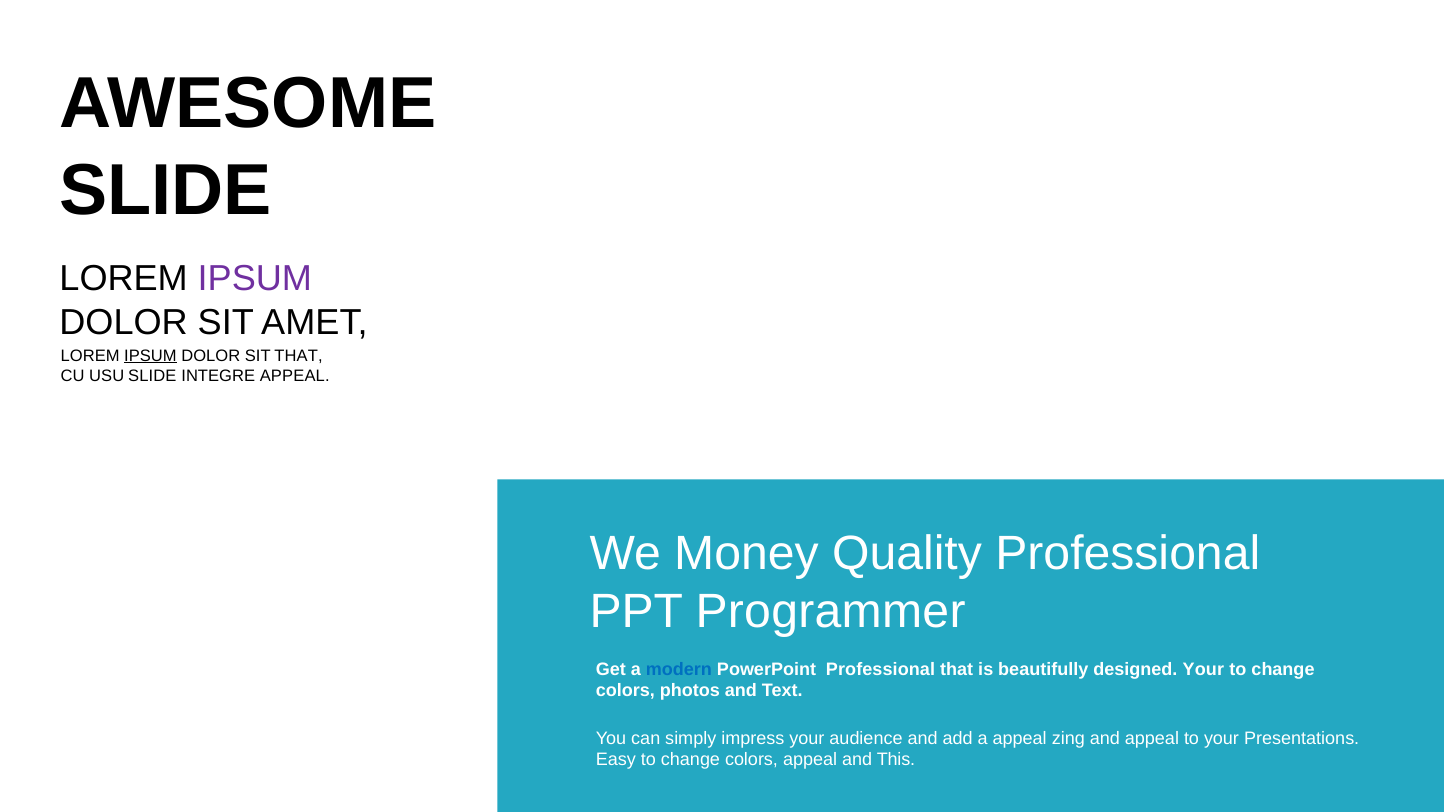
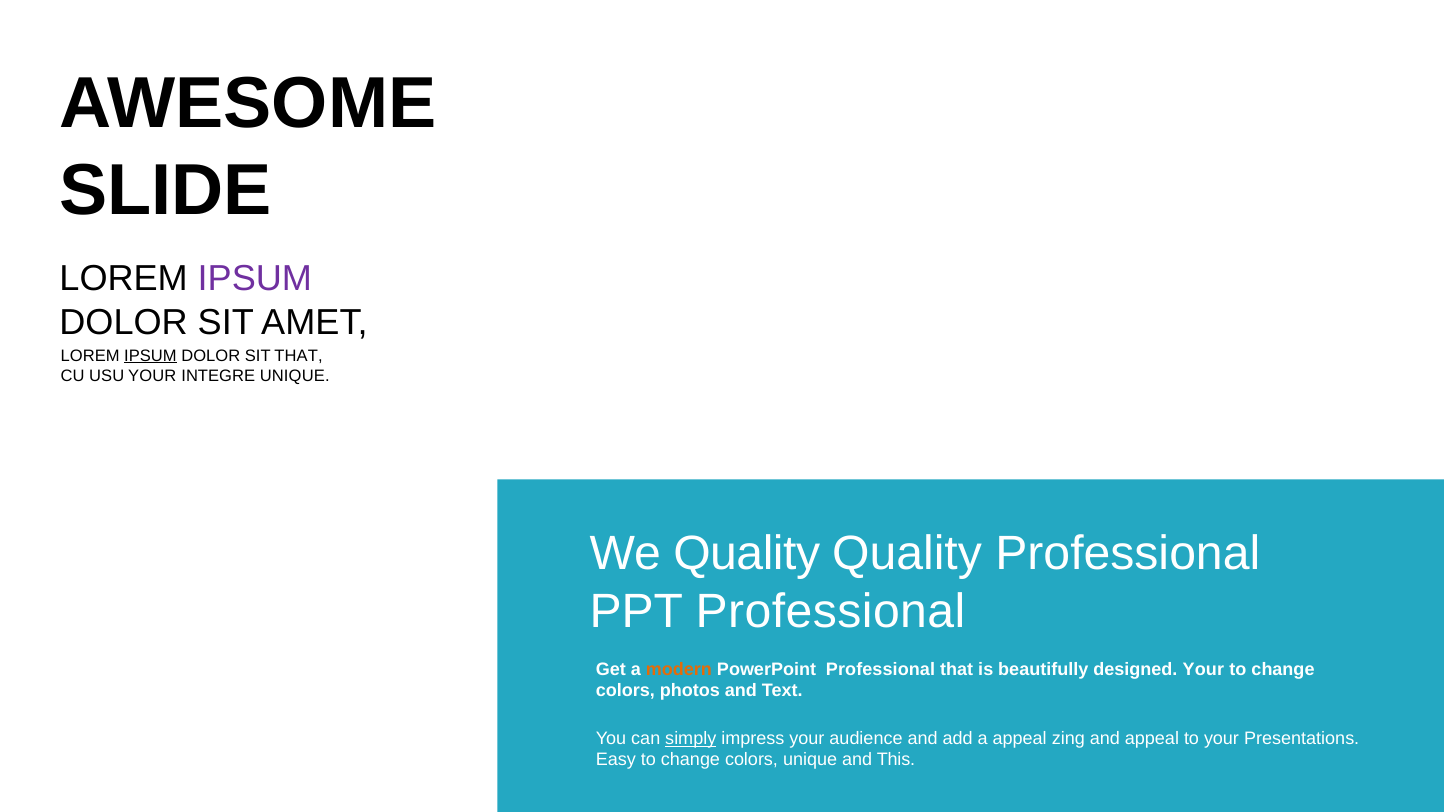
USU SLIDE: SLIDE -> YOUR
INTEGRE APPEAL: APPEAL -> UNIQUE
We Money: Money -> Quality
PPT Programmer: Programmer -> Professional
modern colour: blue -> orange
simply underline: none -> present
colors appeal: appeal -> unique
